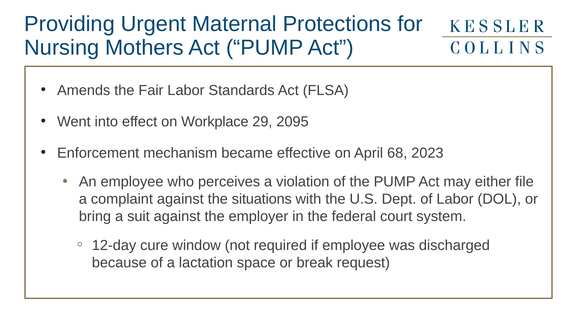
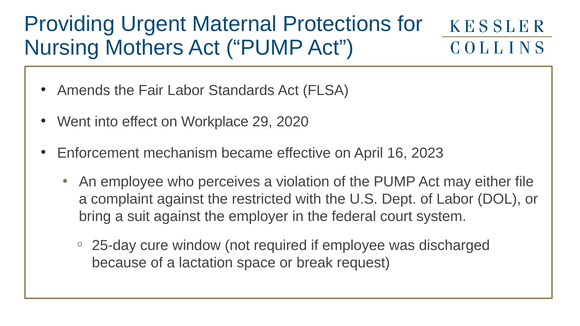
2095: 2095 -> 2020
68: 68 -> 16
situations: situations -> restricted
12-day: 12-day -> 25-day
